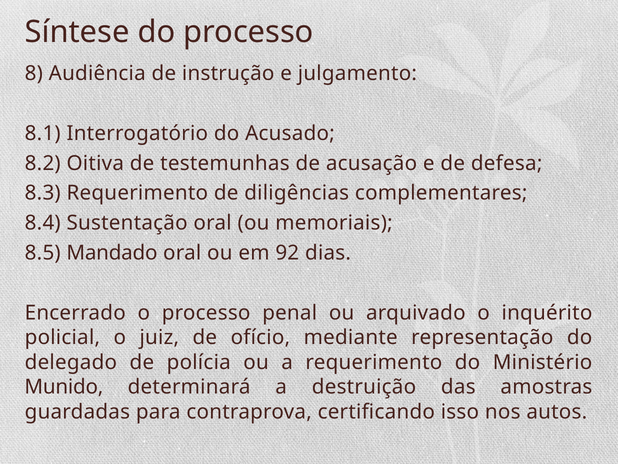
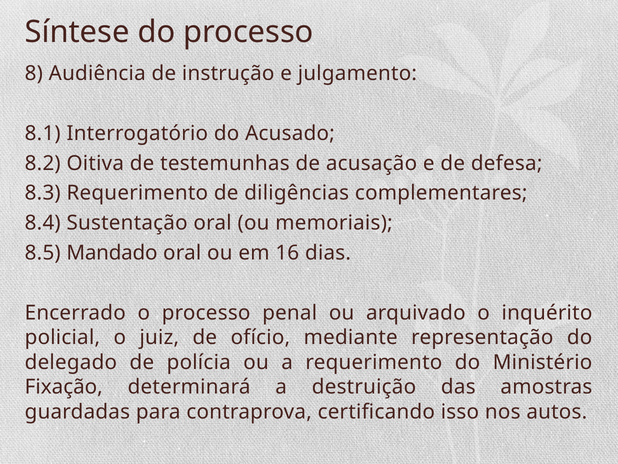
92: 92 -> 16
Munido: Munido -> Fixação
